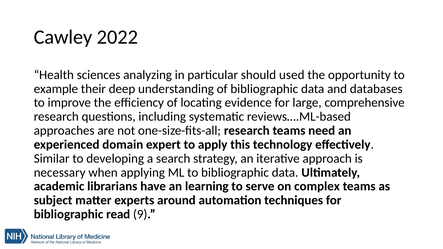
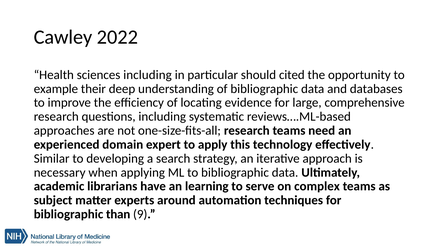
sciences analyzing: analyzing -> including
used: used -> cited
read: read -> than
